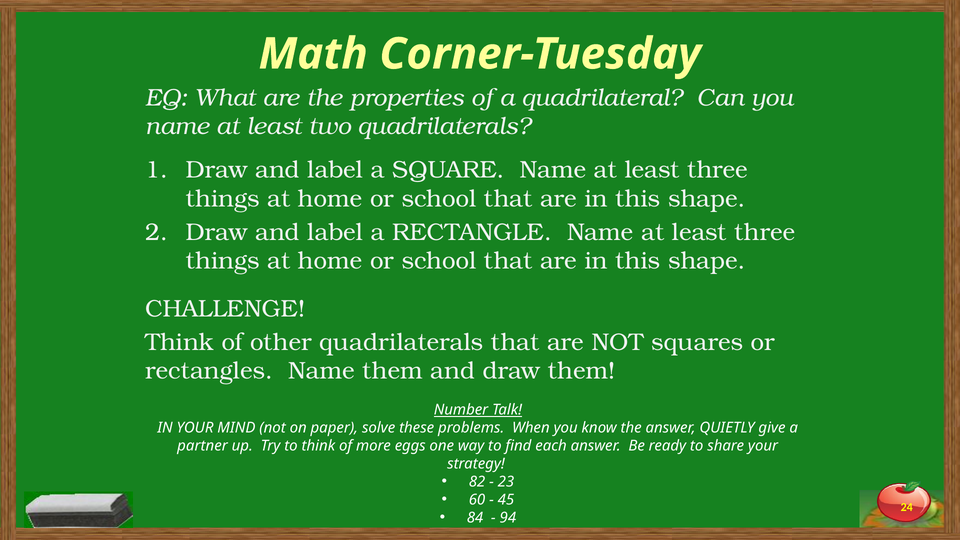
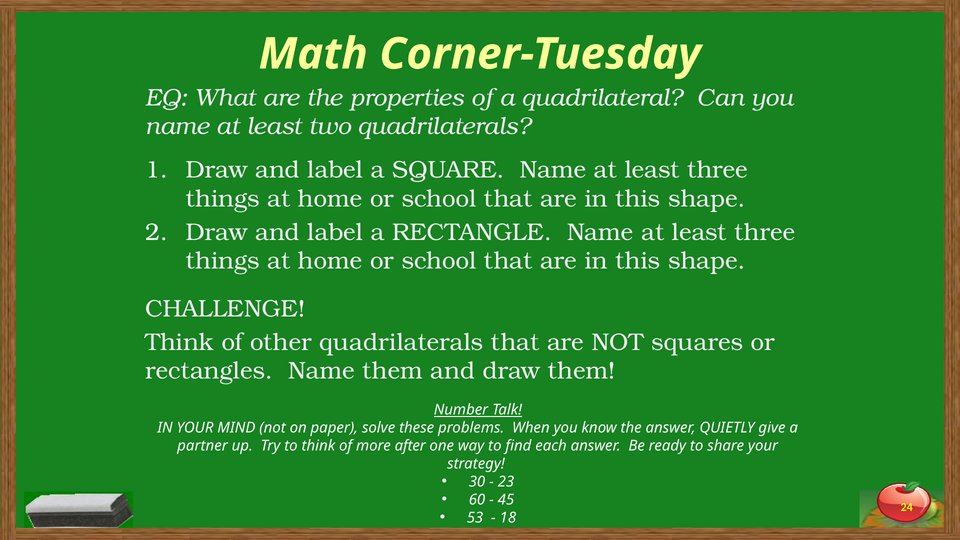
eggs: eggs -> after
82: 82 -> 30
84: 84 -> 53
94: 94 -> 18
